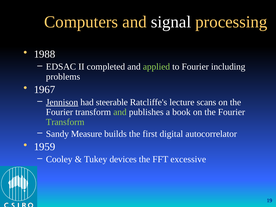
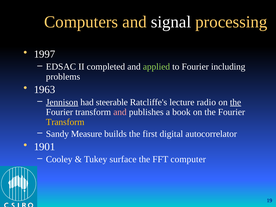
1988: 1988 -> 1997
1967: 1967 -> 1963
scans: scans -> radio
the at (236, 102) underline: none -> present
and at (120, 112) colour: light green -> pink
Transform at (65, 122) colour: light green -> yellow
1959: 1959 -> 1901
devices: devices -> surface
excessive: excessive -> computer
